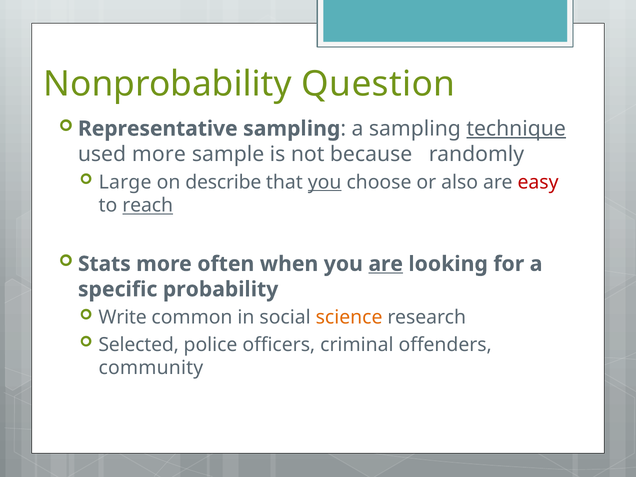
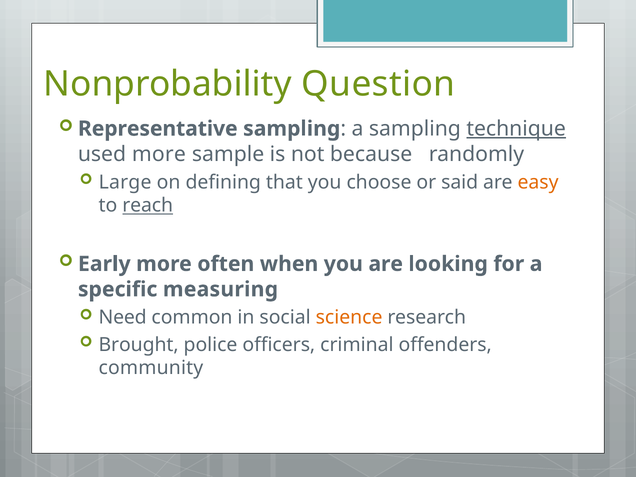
describe: describe -> defining
you at (325, 182) underline: present -> none
also: also -> said
easy colour: red -> orange
Stats: Stats -> Early
are at (386, 264) underline: present -> none
probability: probability -> measuring
Write: Write -> Need
Selected: Selected -> Brought
